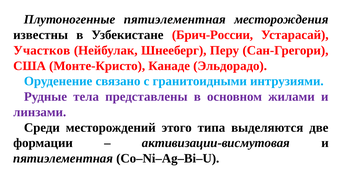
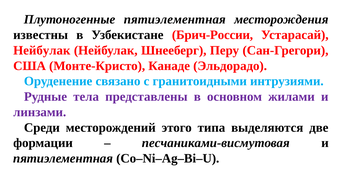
Участков at (42, 50): Участков -> Нейбулак
активизации-висмутовая: активизации-висмутовая -> песчаниками-висмутовая
